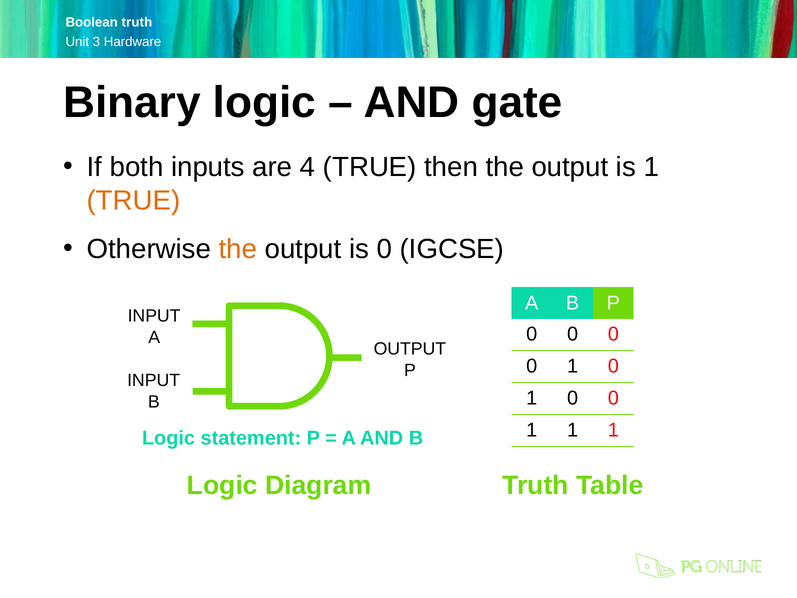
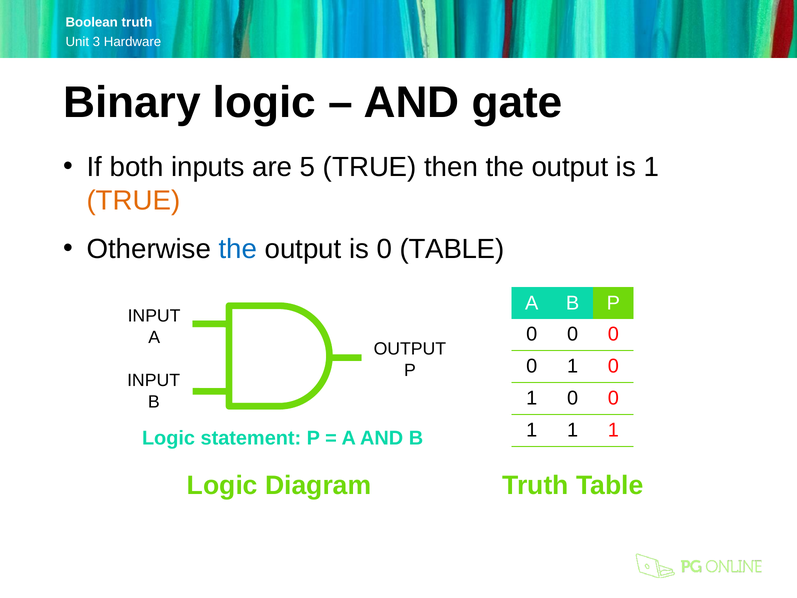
4: 4 -> 5
the at (238, 249) colour: orange -> blue
0 IGCSE: IGCSE -> TABLE
